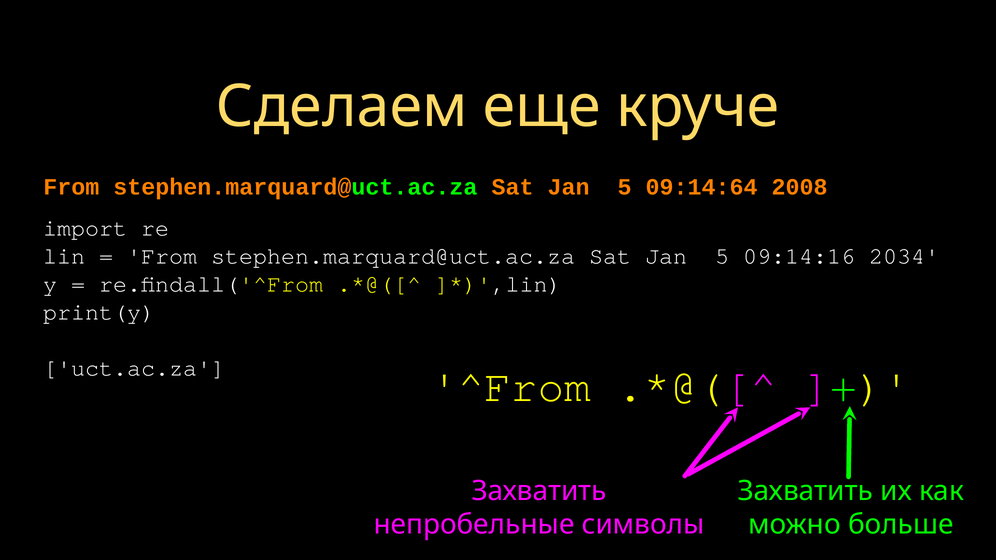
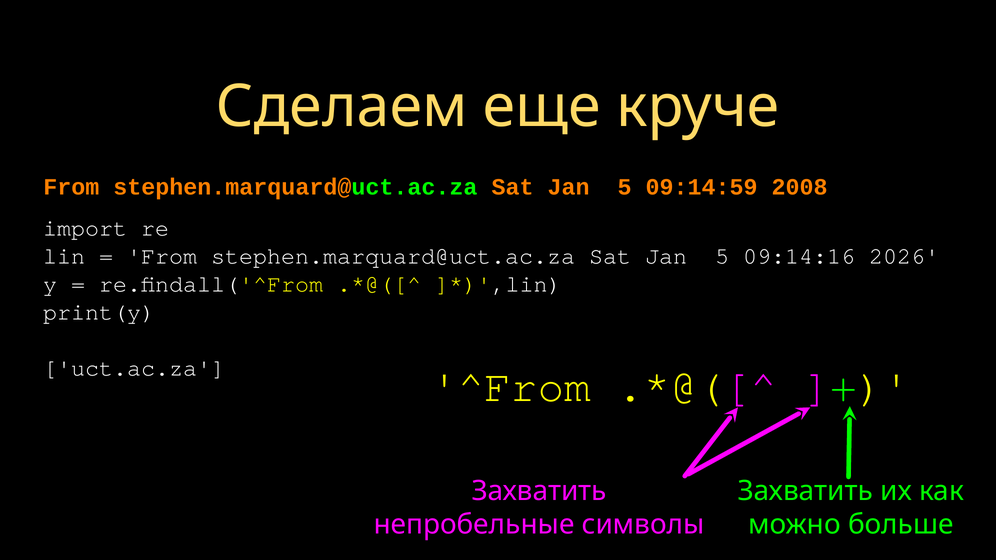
09:14:64: 09:14:64 -> 09:14:59
2034: 2034 -> 2026
